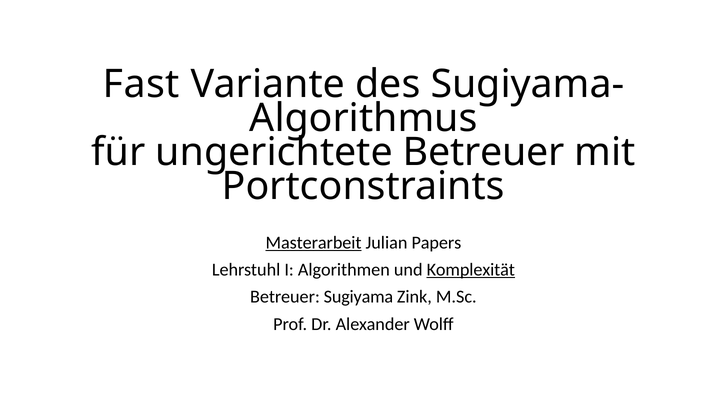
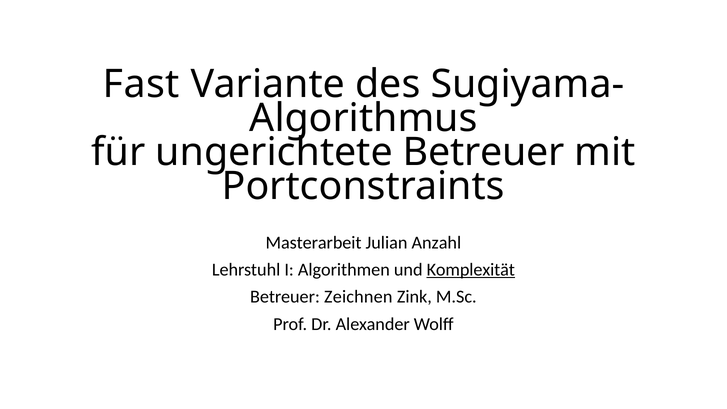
Masterarbeit underline: present -> none
Papers: Papers -> Anzahl
Sugiyama: Sugiyama -> Zeichnen
